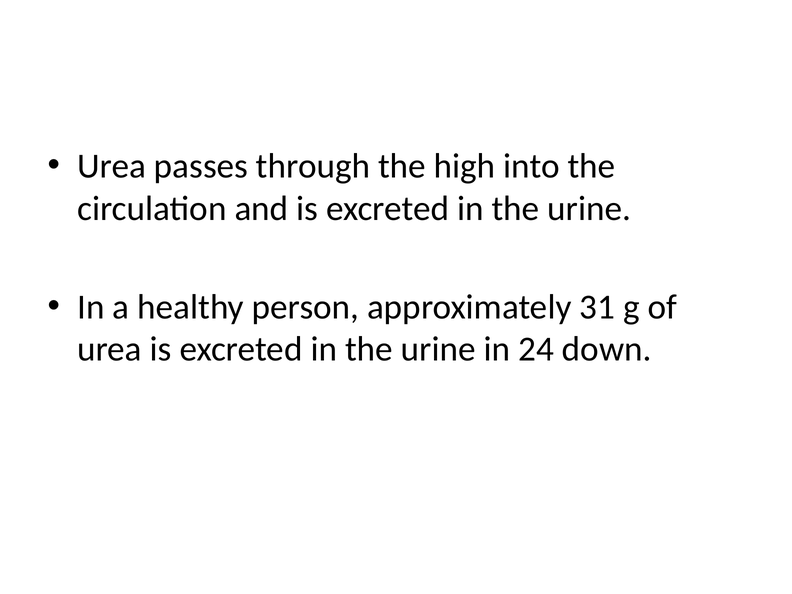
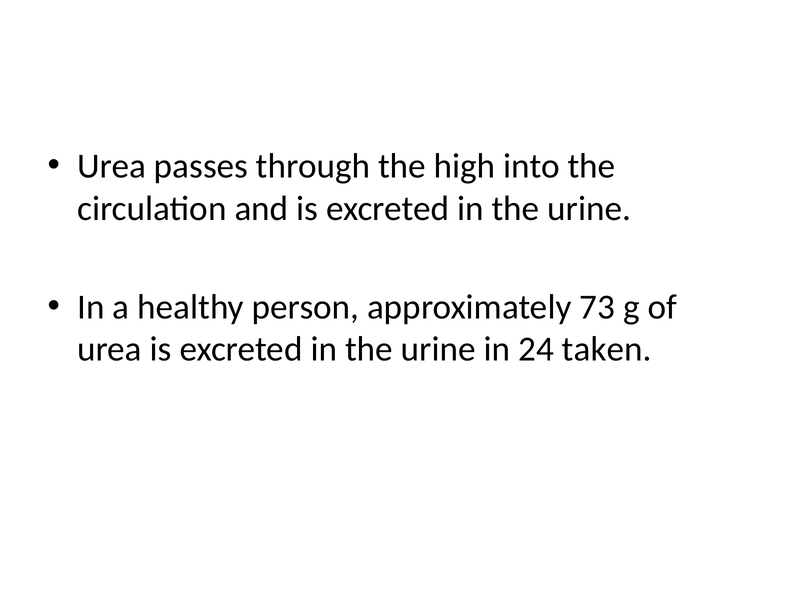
31: 31 -> 73
down: down -> taken
